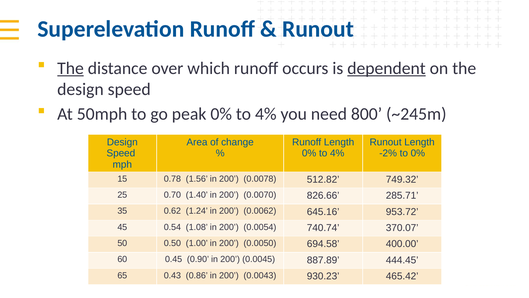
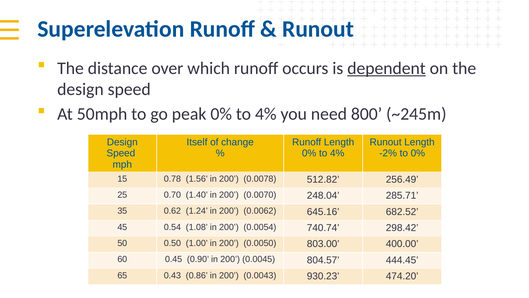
The at (70, 68) underline: present -> none
Area: Area -> Itself
749.32: 749.32 -> 256.49
826.66: 826.66 -> 248.04
953.72: 953.72 -> 682.52
370.07: 370.07 -> 298.42
694.58: 694.58 -> 803.00
887.89: 887.89 -> 804.57
465.42: 465.42 -> 474.20
